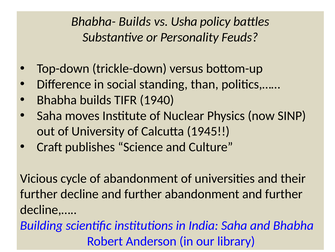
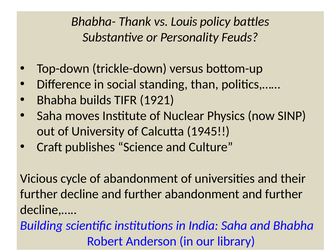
Bhabha- Builds: Builds -> Thank
Usha: Usha -> Louis
1940: 1940 -> 1921
